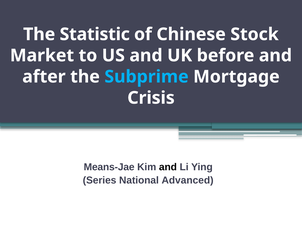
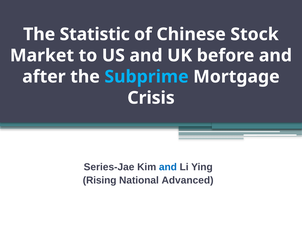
Means-Jae: Means-Jae -> Series-Jae
and at (168, 167) colour: black -> blue
Series: Series -> Rising
